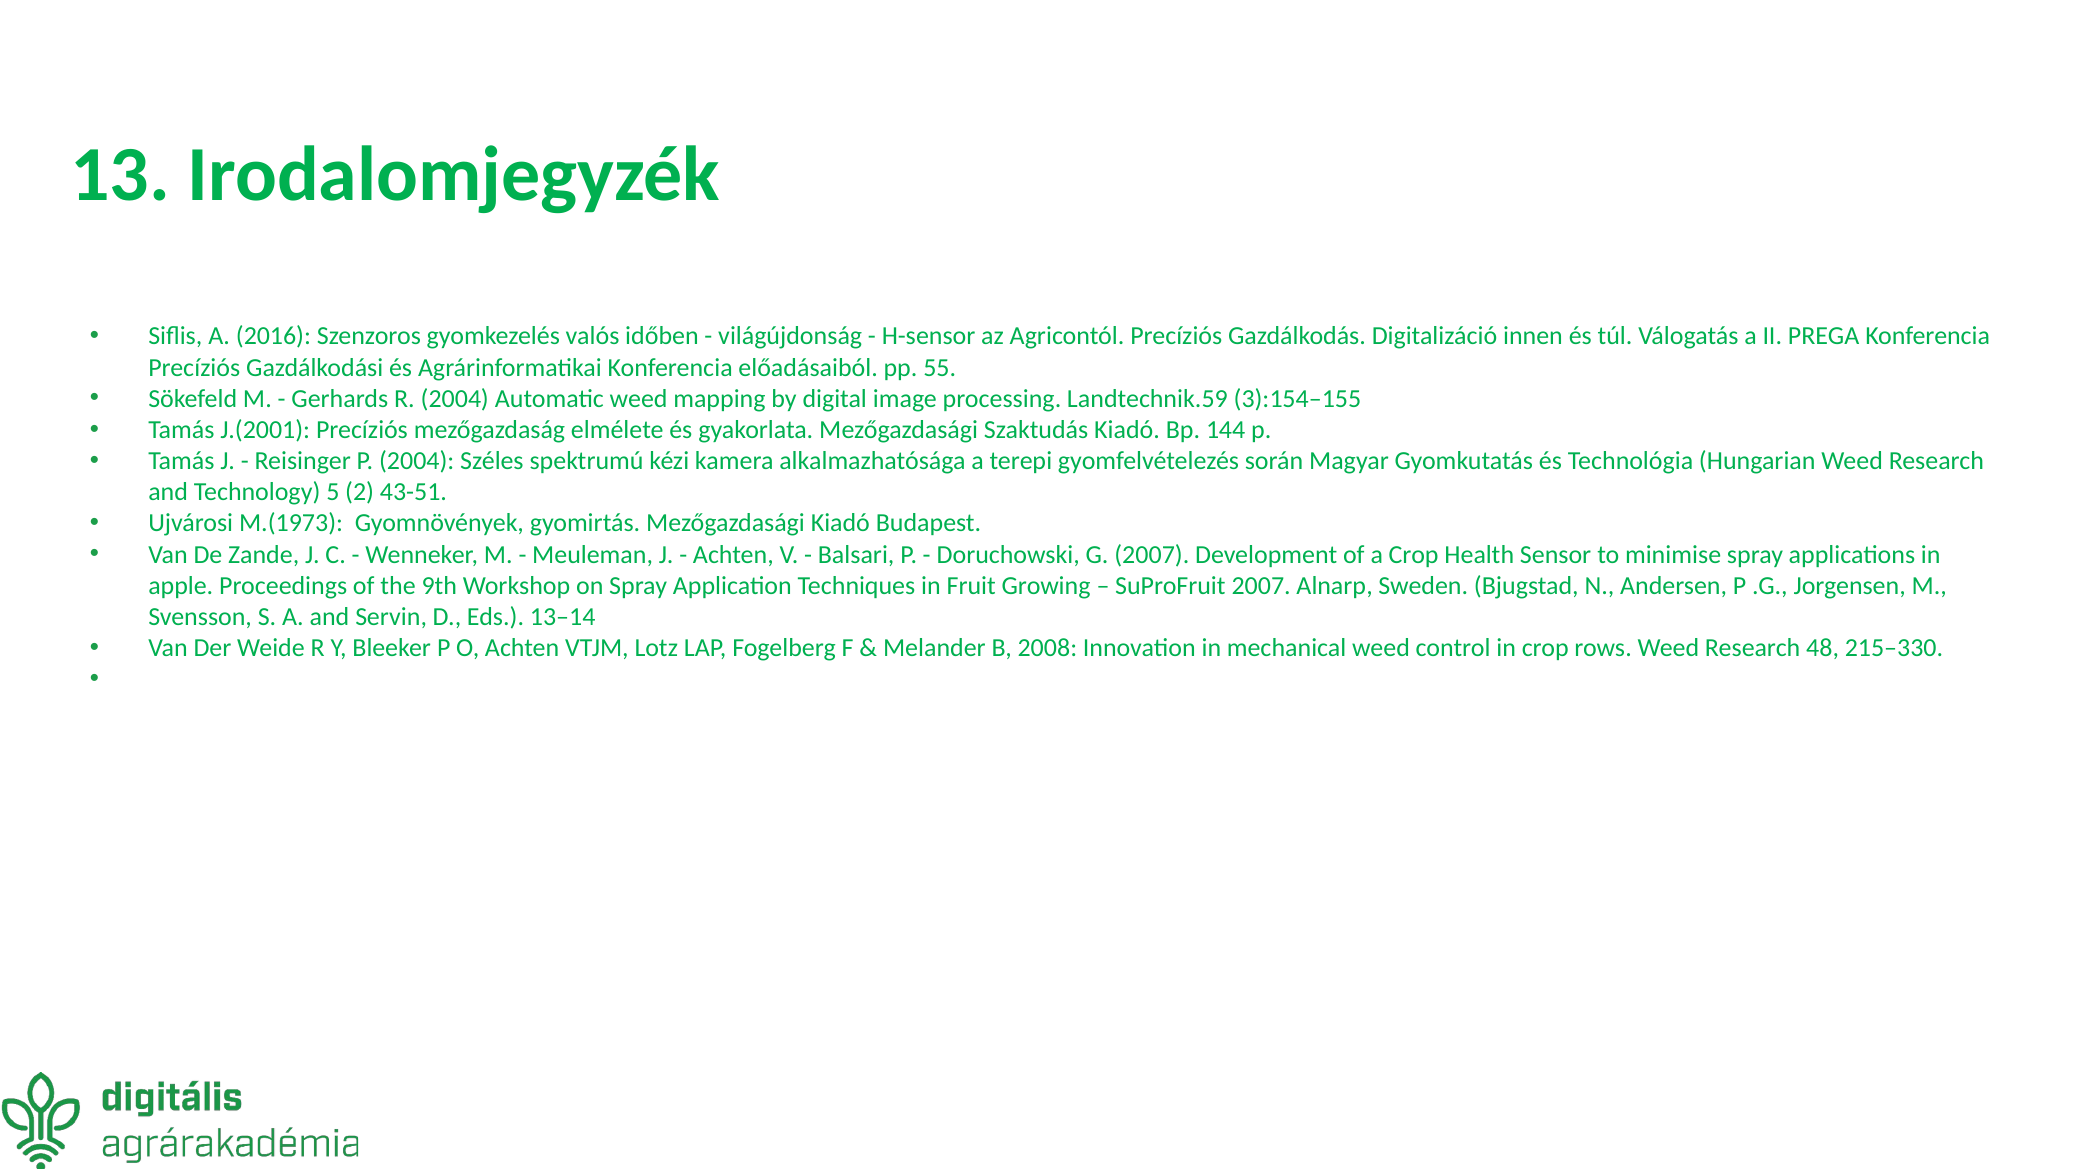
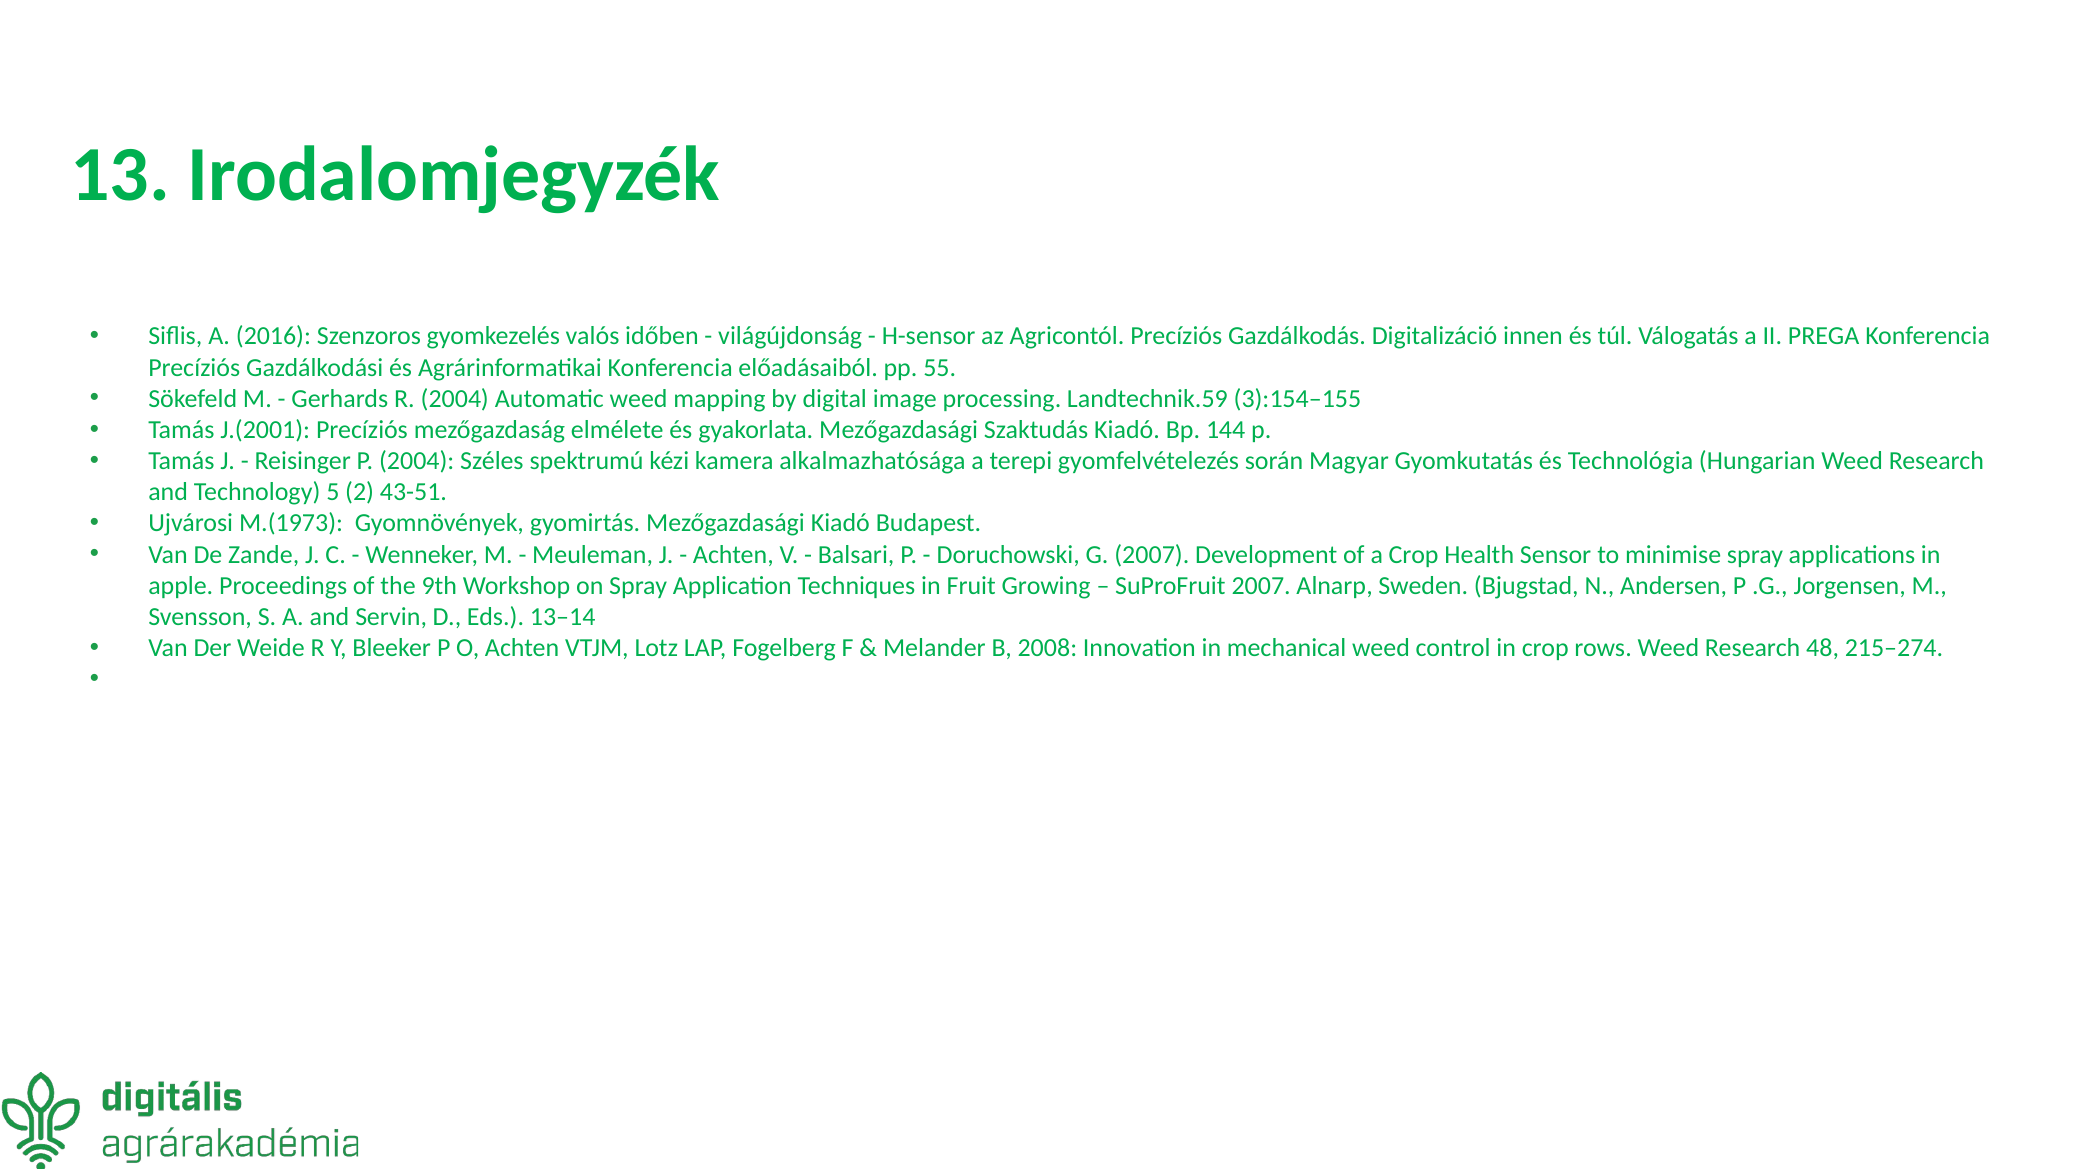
215–330: 215–330 -> 215–274
